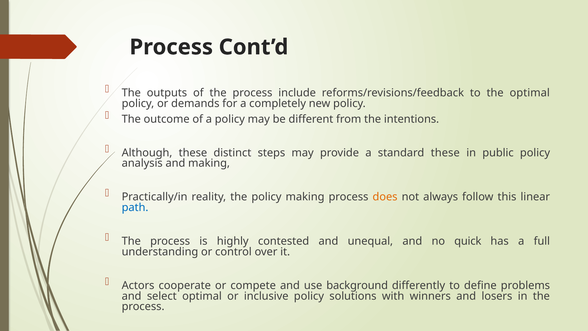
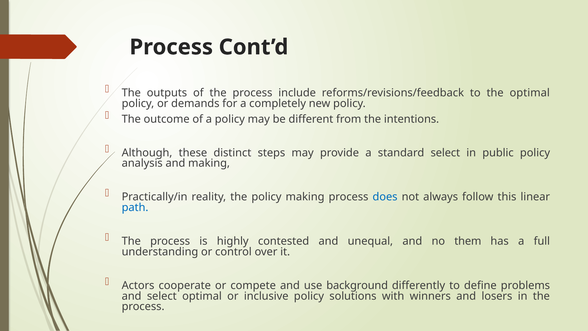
standard these: these -> select
does colour: orange -> blue
quick: quick -> them
